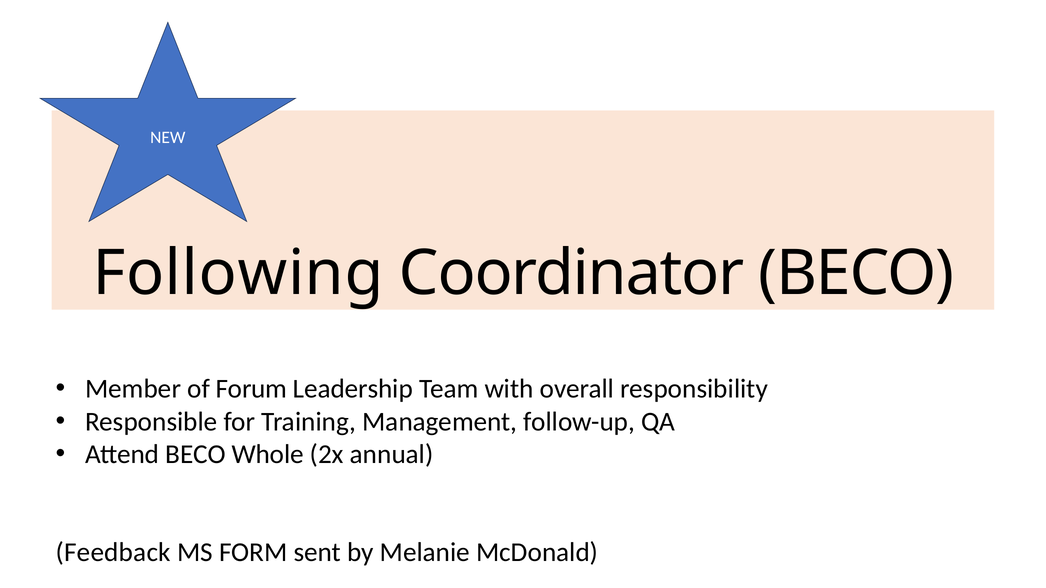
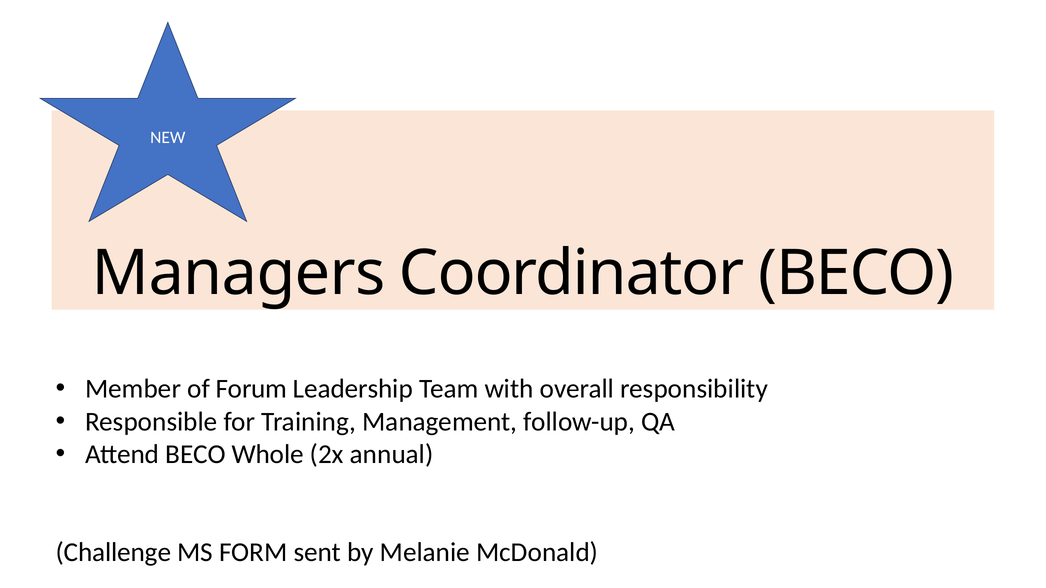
Following: Following -> Managers
Feedback: Feedback -> Challenge
